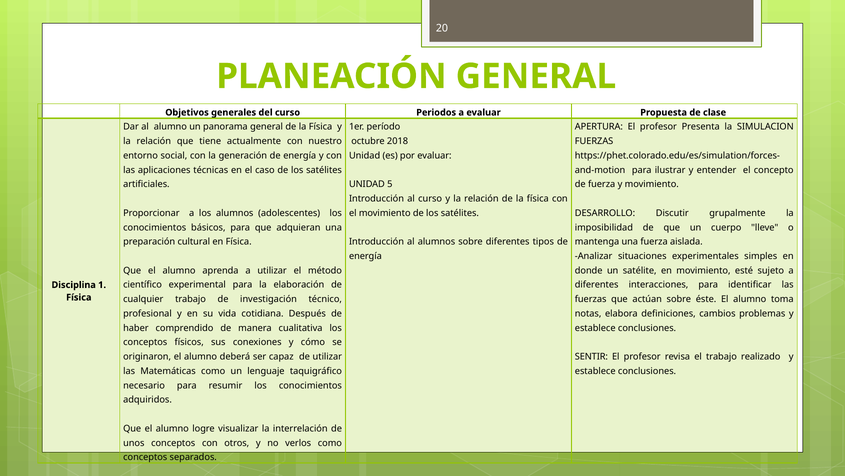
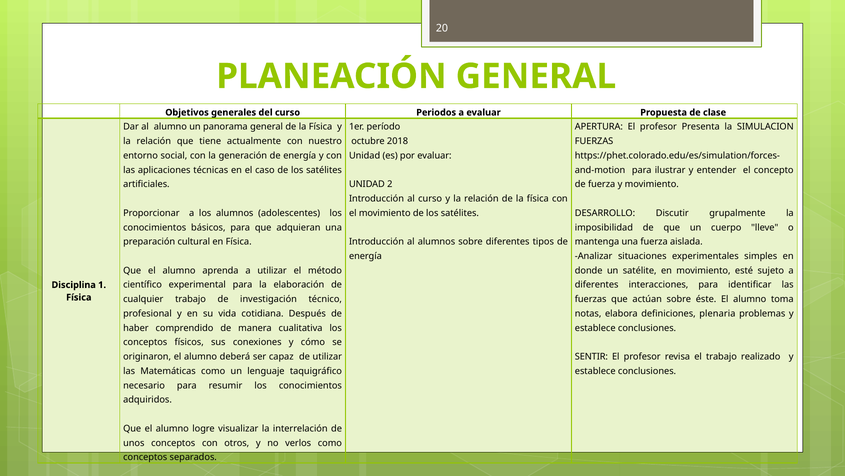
5: 5 -> 2
cambios: cambios -> plenaria
